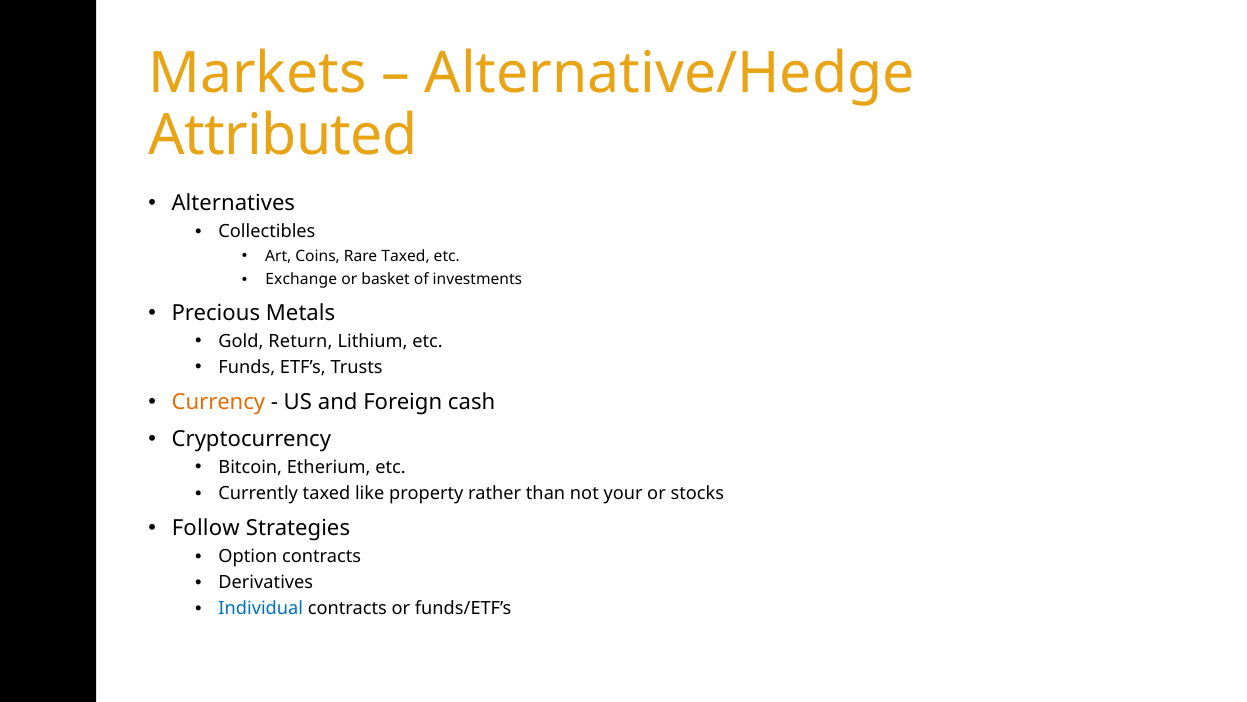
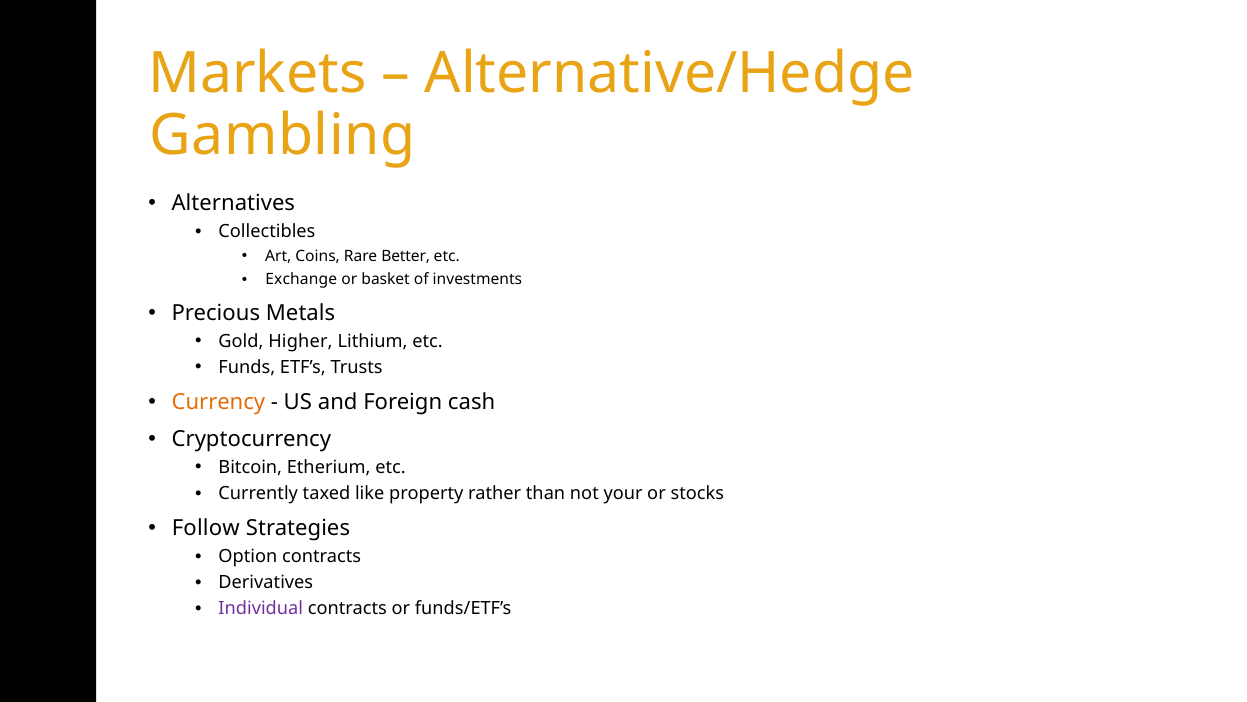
Attributed: Attributed -> Gambling
Rare Taxed: Taxed -> Better
Return: Return -> Higher
Individual colour: blue -> purple
